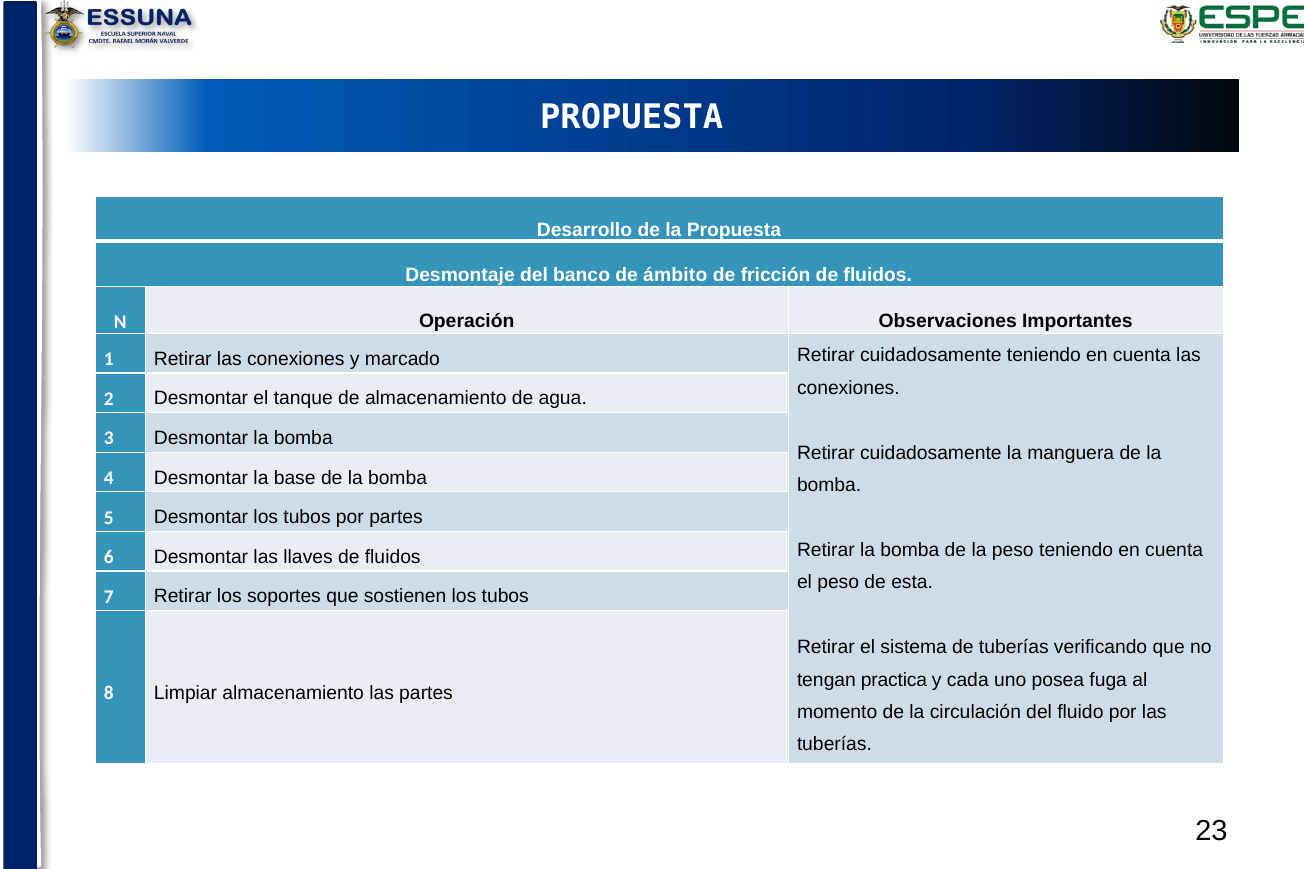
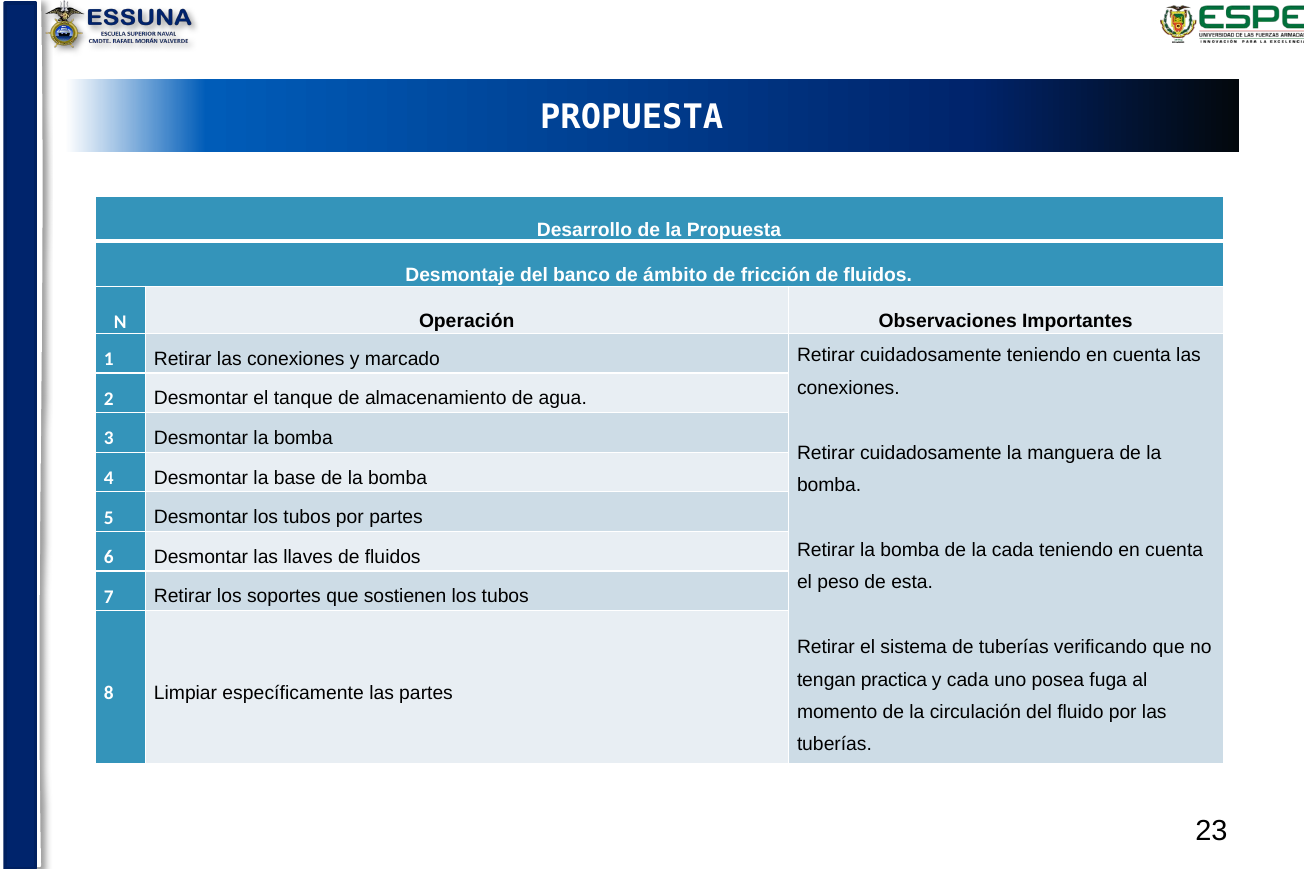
la peso: peso -> cada
Limpiar almacenamiento: almacenamiento -> específicamente
